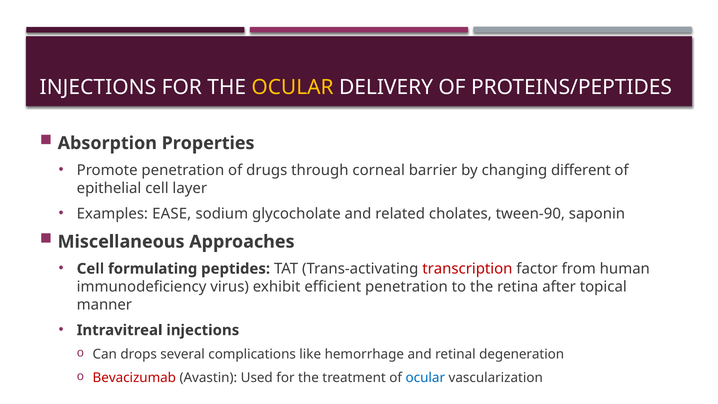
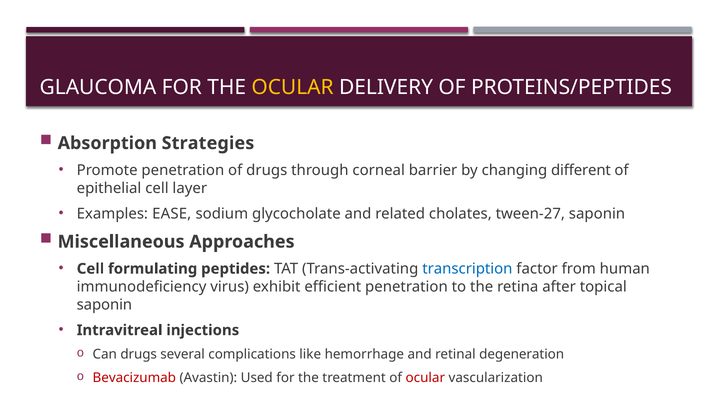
INJECTIONS at (98, 87): INJECTIONS -> GLAUCOMA
Properties: Properties -> Strategies
tween-90: tween-90 -> tween-27
transcription colour: red -> blue
manner at (104, 305): manner -> saponin
Can drops: drops -> drugs
ocular at (425, 378) colour: blue -> red
